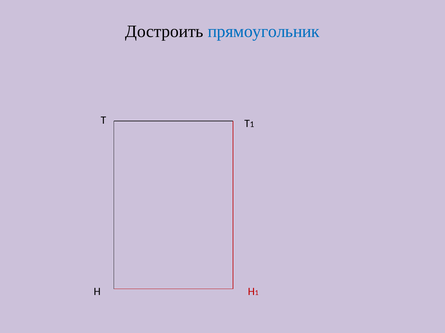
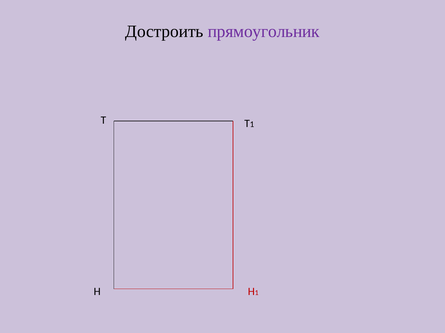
прямоугольник colour: blue -> purple
